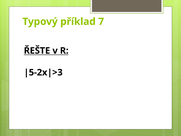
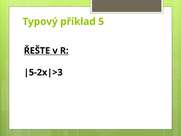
7: 7 -> 5
